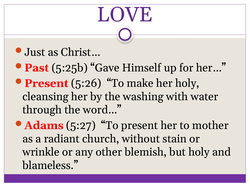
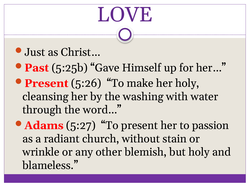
mother: mother -> passion
